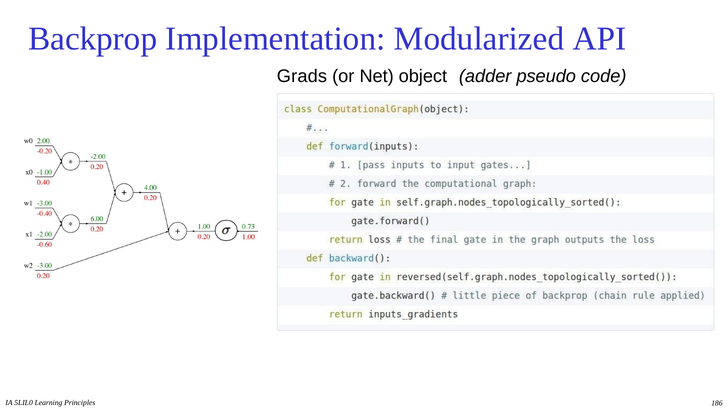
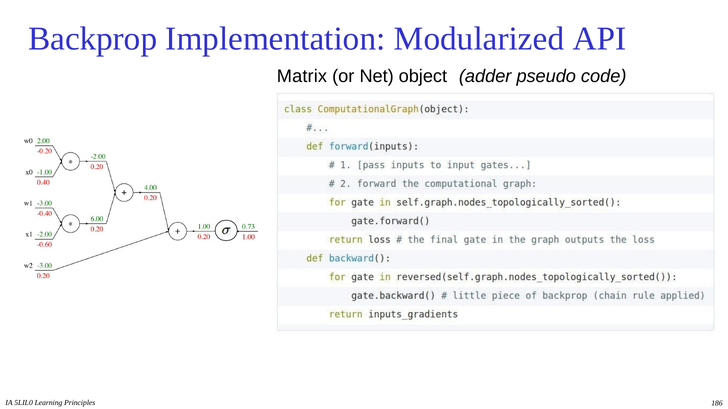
Grads: Grads -> Matrix
